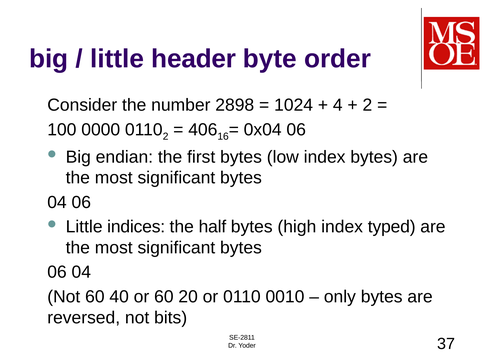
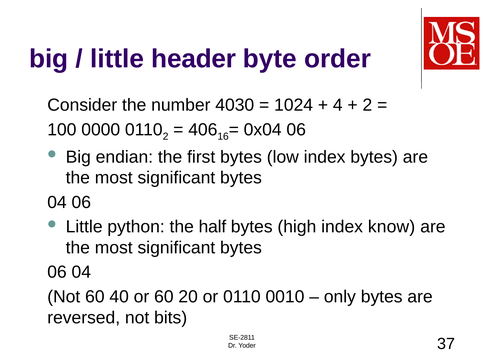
2898: 2898 -> 4030
indices: indices -> python
typed: typed -> know
